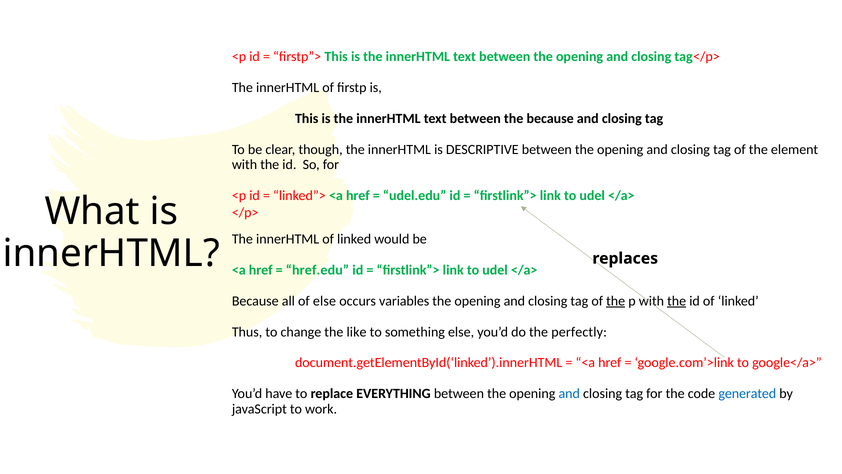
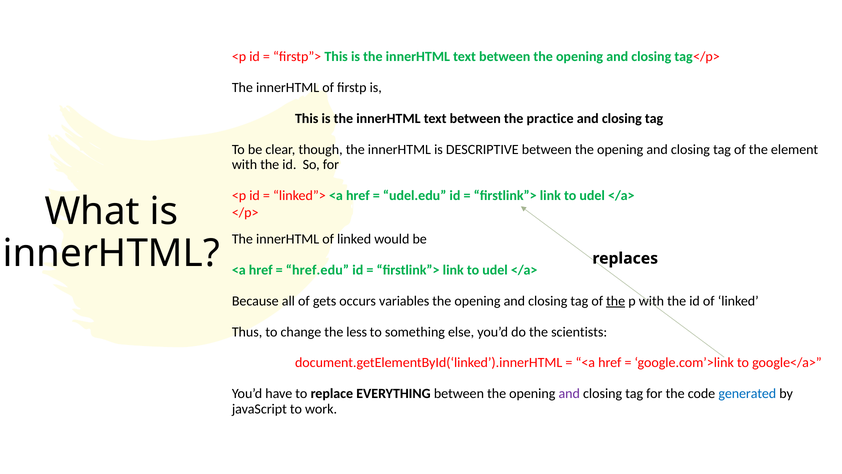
the because: because -> practice
of else: else -> gets
the at (677, 301) underline: present -> none
like: like -> less
perfectly: perfectly -> scientists
and at (569, 393) colour: blue -> purple
